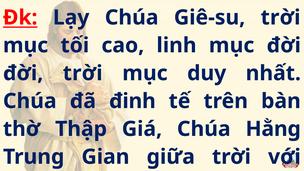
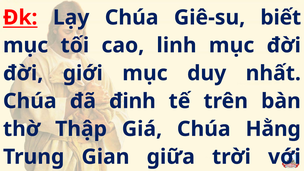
trời at (281, 18): trời -> biết
đời trời: trời -> giới
